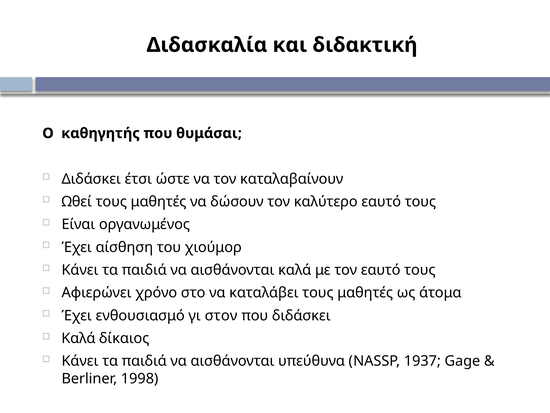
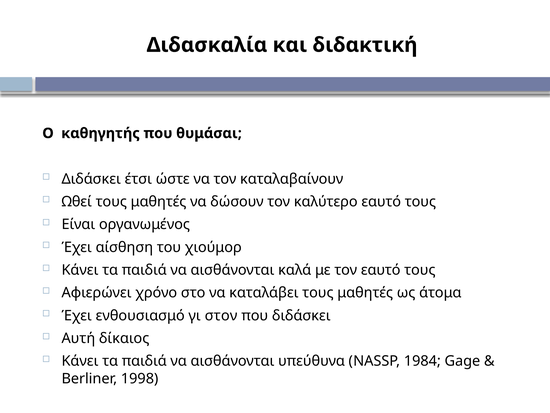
Καλά at (78, 338): Καλά -> Αυτή
1937: 1937 -> 1984
